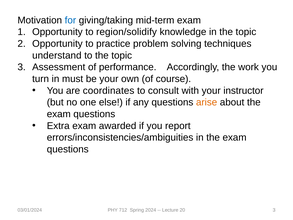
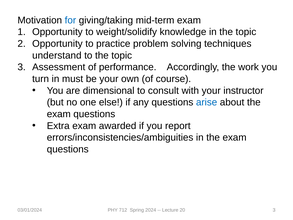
region/solidify: region/solidify -> weight/solidify
coordinates: coordinates -> dimensional
arise colour: orange -> blue
